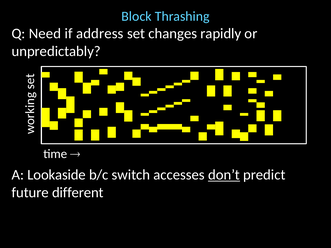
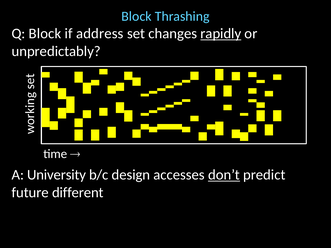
Q Need: Need -> Block
rapidly underline: none -> present
Lookaside: Lookaside -> University
switch: switch -> design
